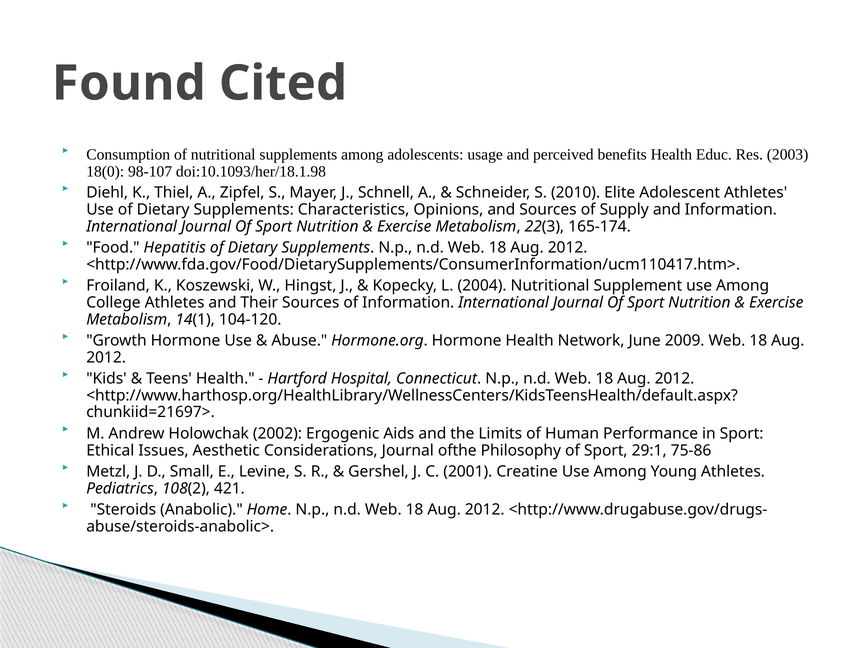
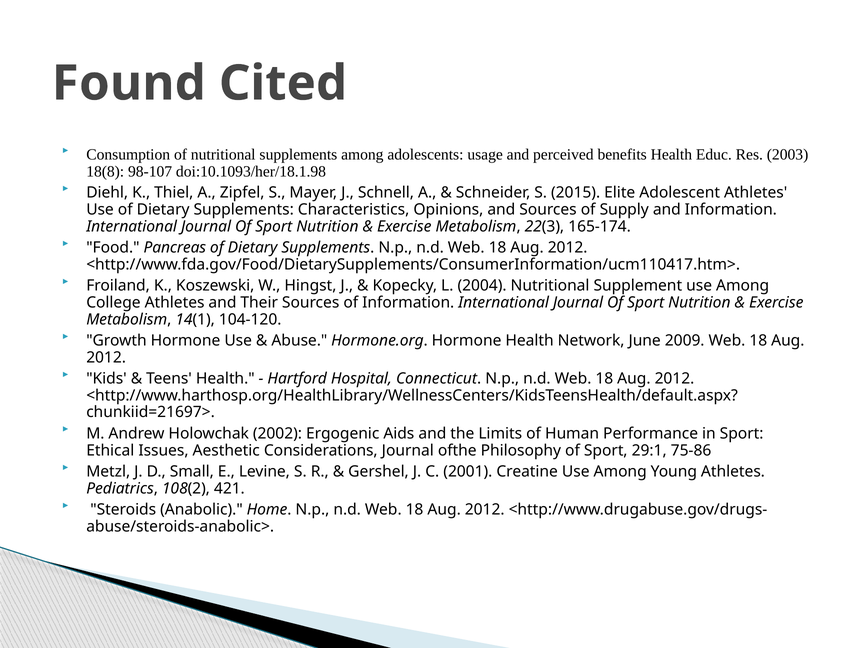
18(0: 18(0 -> 18(8
2010: 2010 -> 2015
Hepatitis: Hepatitis -> Pancreas
